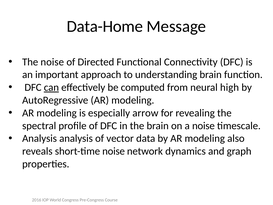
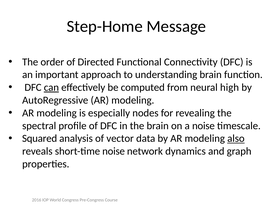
Data-Home: Data-Home -> Step-Home
The noise: noise -> order
arrow: arrow -> nodes
Analysis at (40, 138): Analysis -> Squared
also underline: none -> present
